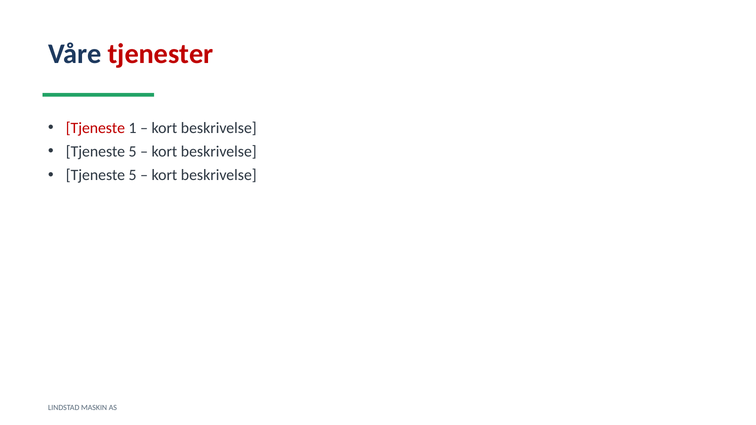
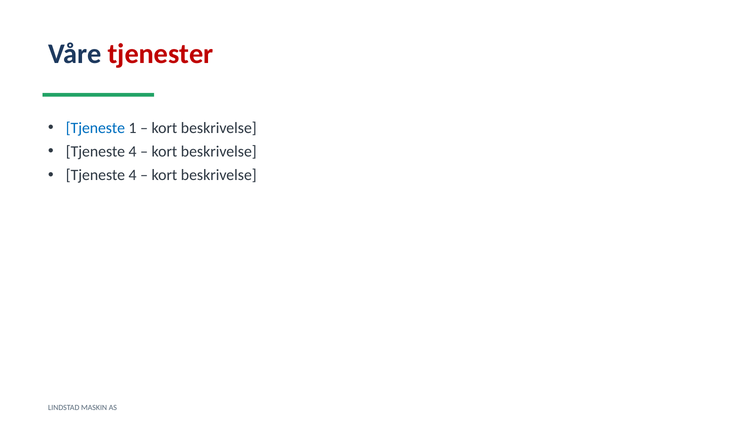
Tjeneste at (95, 128) colour: red -> blue
5 at (133, 152): 5 -> 4
5 at (133, 175): 5 -> 4
